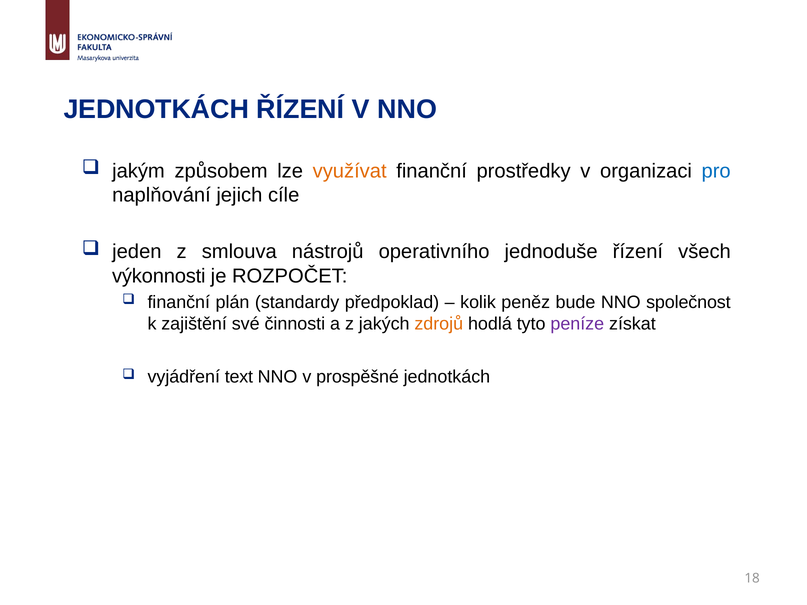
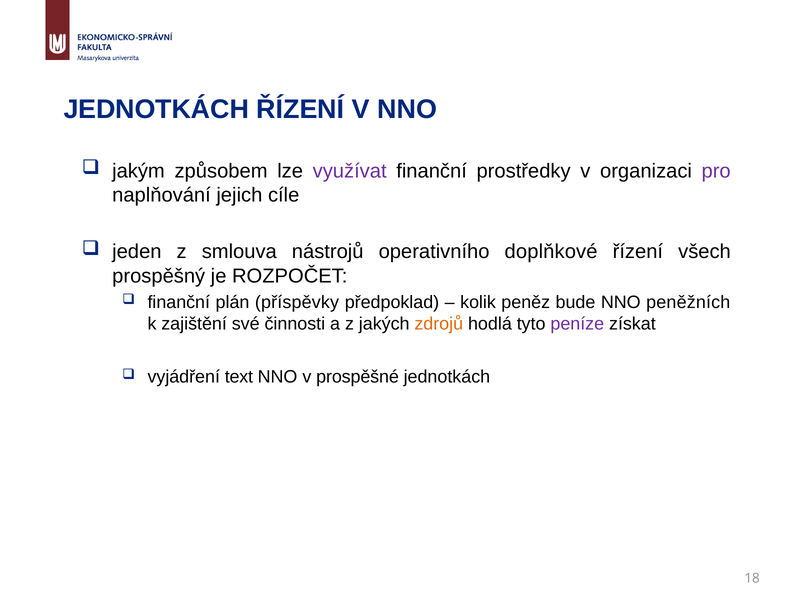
využívat colour: orange -> purple
pro colour: blue -> purple
jednoduše: jednoduše -> doplňkové
výkonnosti: výkonnosti -> prospěšný
standardy: standardy -> příspěvky
společnost: společnost -> peněžních
